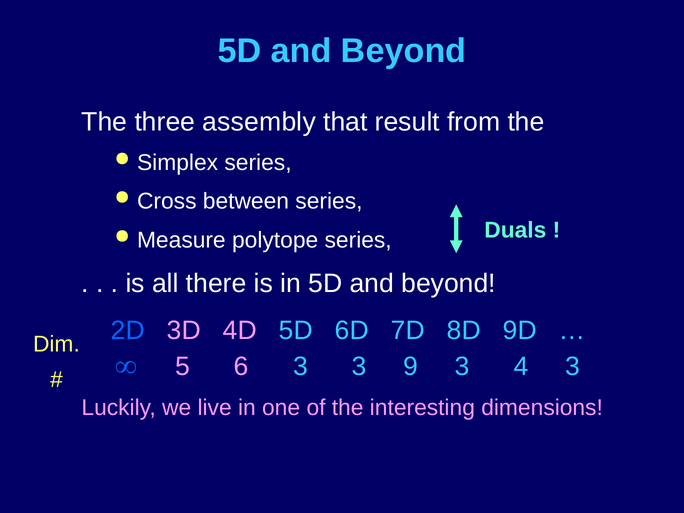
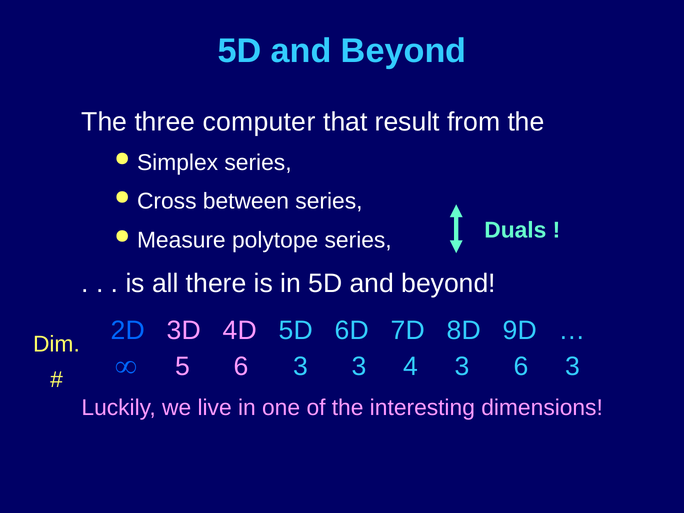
assembly: assembly -> computer
9: 9 -> 4
3 4: 4 -> 6
